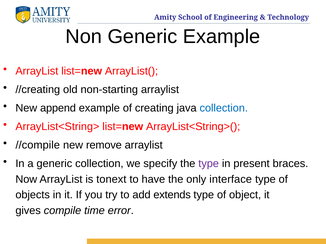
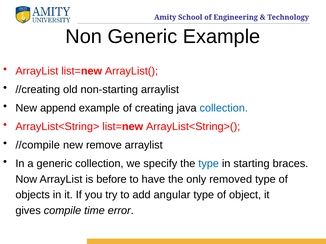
type at (209, 164) colour: purple -> blue
present: present -> starting
tonext: tonext -> before
interface: interface -> removed
extends: extends -> angular
